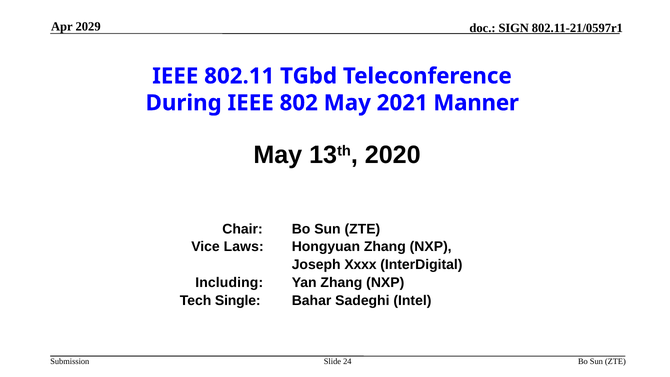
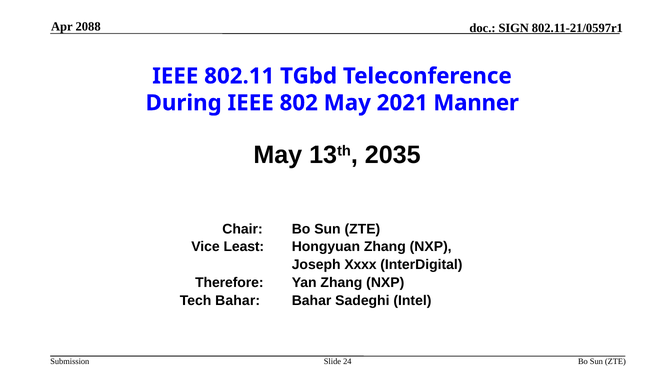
2029: 2029 -> 2088
2020: 2020 -> 2035
Laws: Laws -> Least
Including: Including -> Therefore
Tech Single: Single -> Bahar
